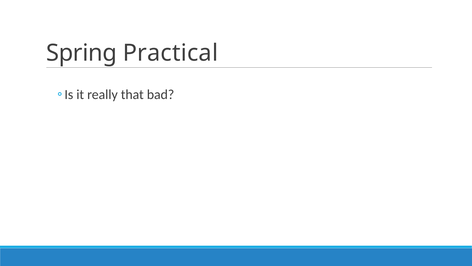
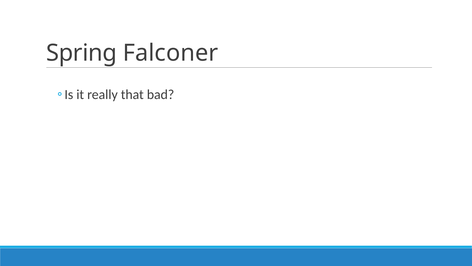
Practical: Practical -> Falconer
